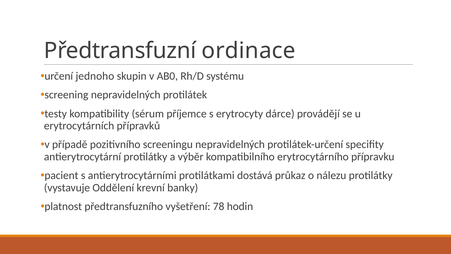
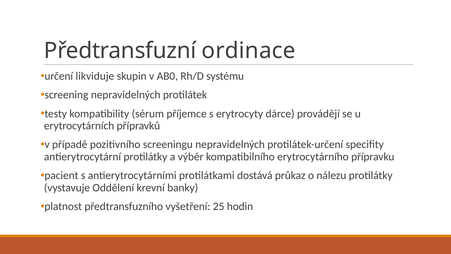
jednoho: jednoho -> likviduje
78: 78 -> 25
